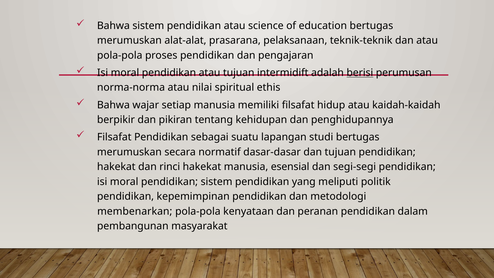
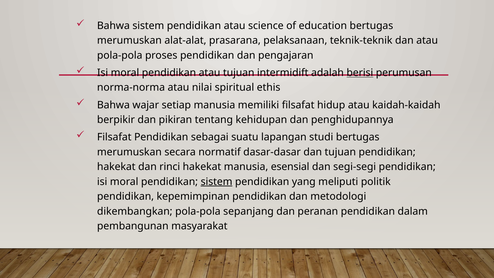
sistem at (217, 182) underline: none -> present
membenarkan: membenarkan -> dikembangkan
kenyataan: kenyataan -> sepanjang
